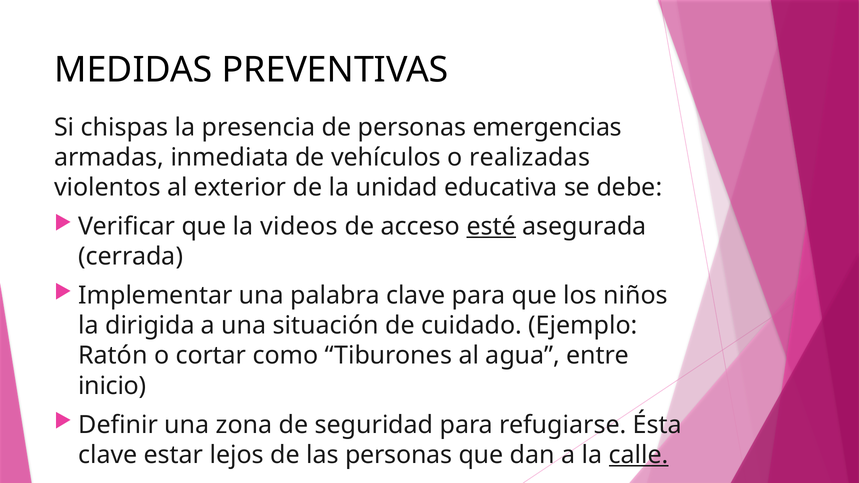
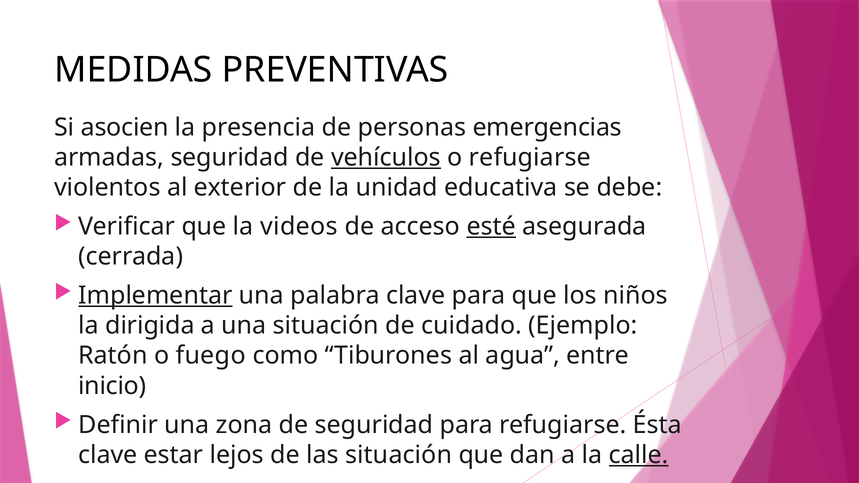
chispas: chispas -> asocien
armadas inmediata: inmediata -> seguridad
vehículos underline: none -> present
o realizadas: realizadas -> refugiarse
Implementar underline: none -> present
cortar: cortar -> fuego
las personas: personas -> situación
